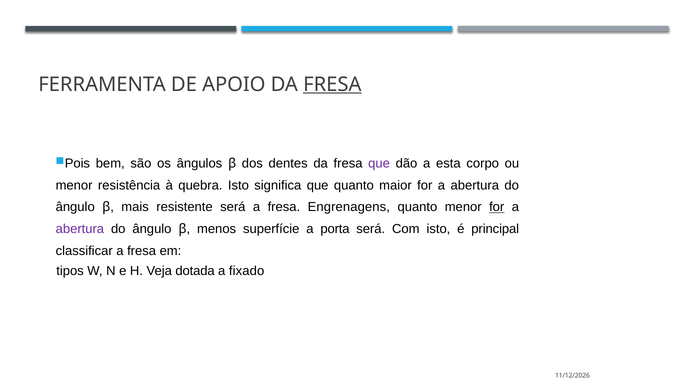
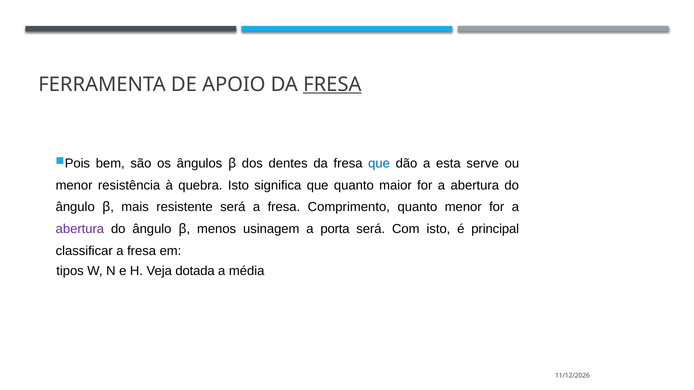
que at (379, 164) colour: purple -> blue
corpo: corpo -> serve
Engrenagens: Engrenagens -> Comprimento
for at (497, 207) underline: present -> none
superfície: superfície -> usinagem
fixado: fixado -> média
